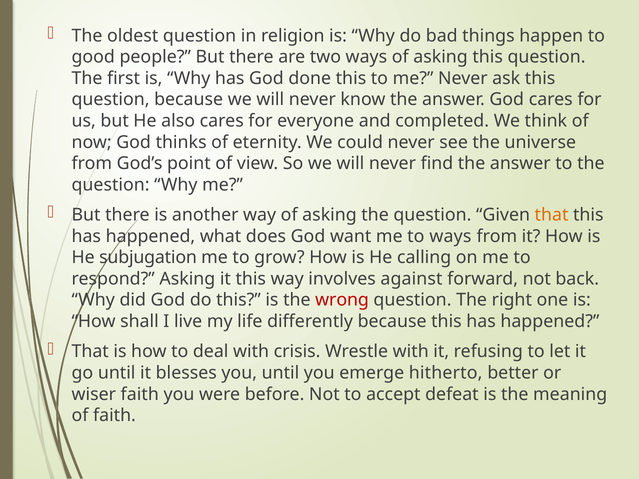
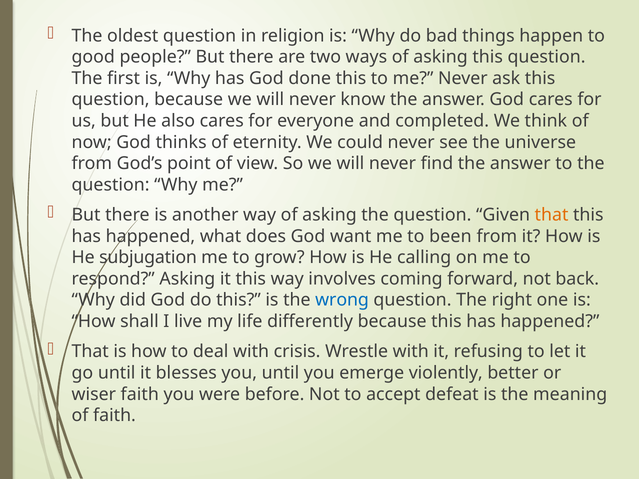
to ways: ways -> been
against: against -> coming
wrong colour: red -> blue
hitherto: hitherto -> violently
